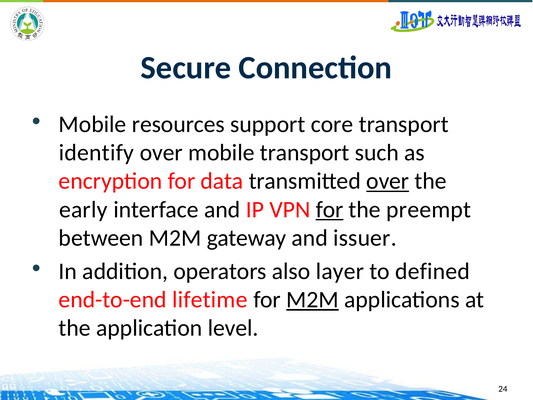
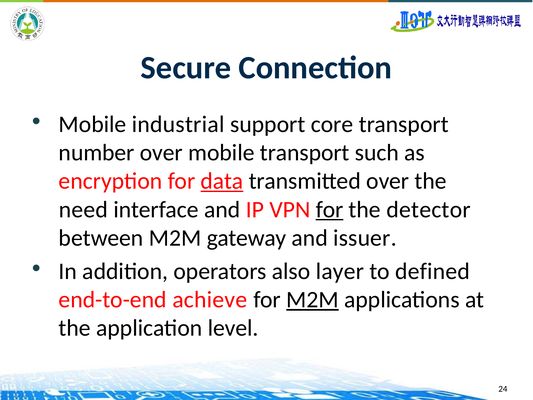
resources: resources -> industrial
identify: identify -> number
data underline: none -> present
over at (388, 181) underline: present -> none
early: early -> need
preempt: preempt -> detector
lifetime: lifetime -> achieve
